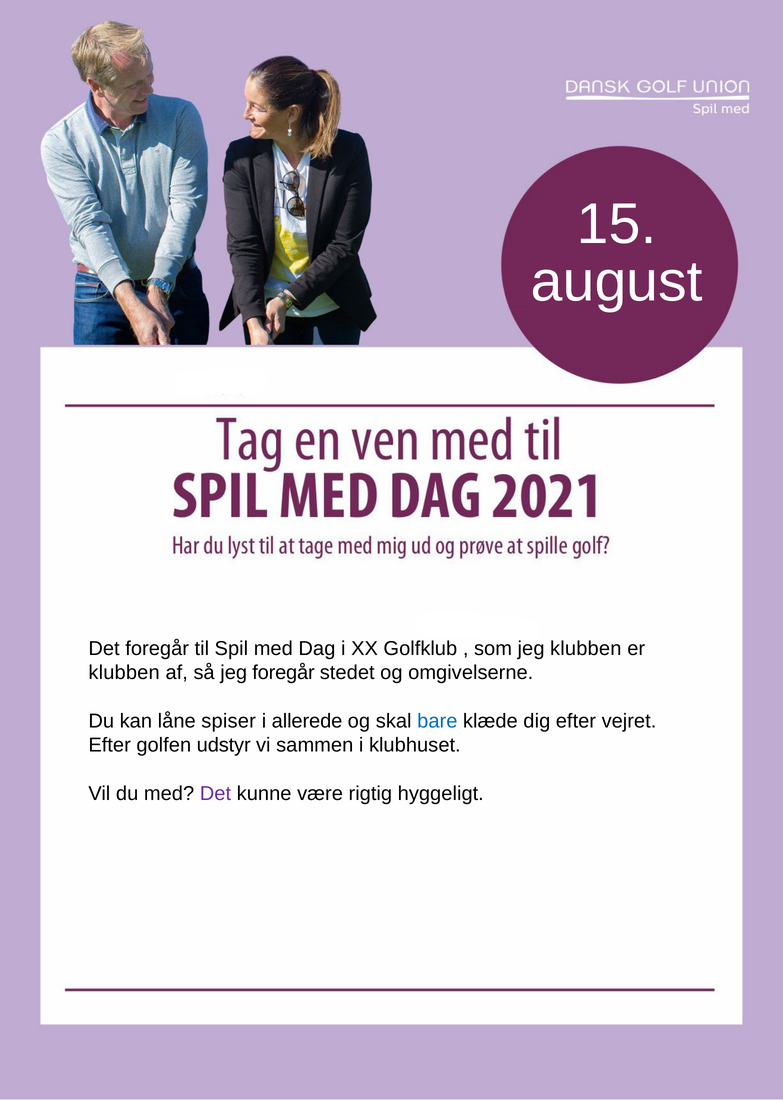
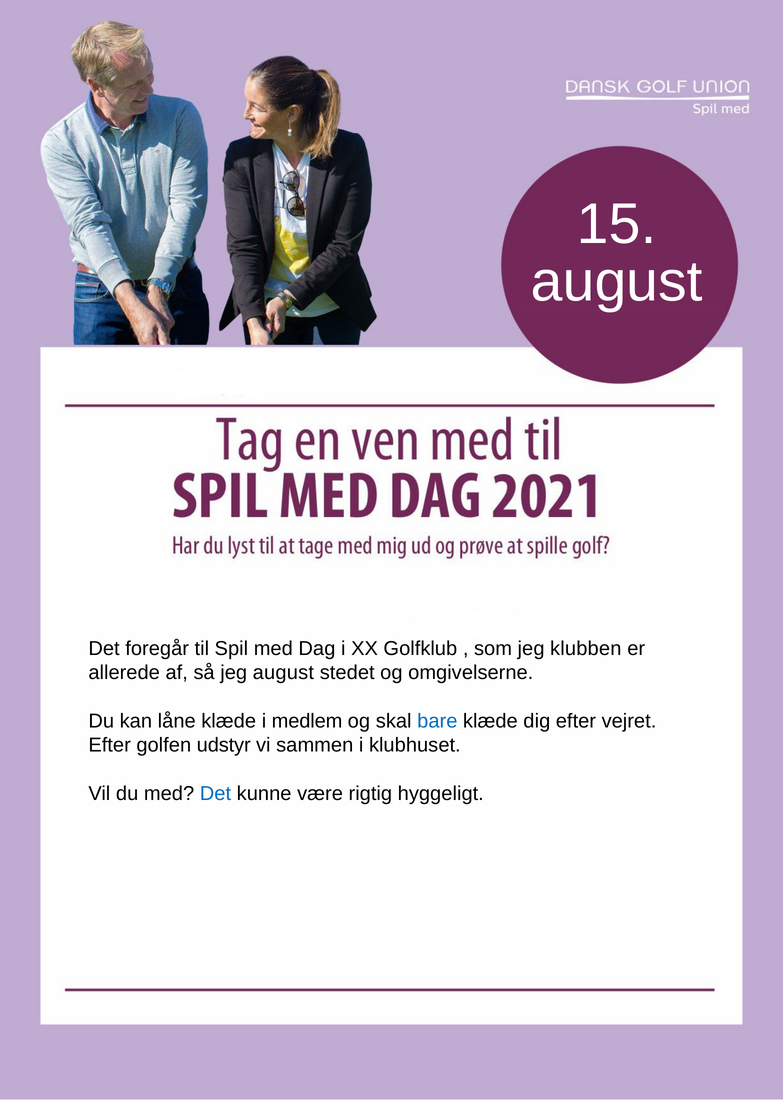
klubben at (124, 672): klubben -> allerede
jeg foregår: foregår -> august
låne spiser: spiser -> klæde
allerede: allerede -> medlem
Det at (215, 793) colour: purple -> blue
